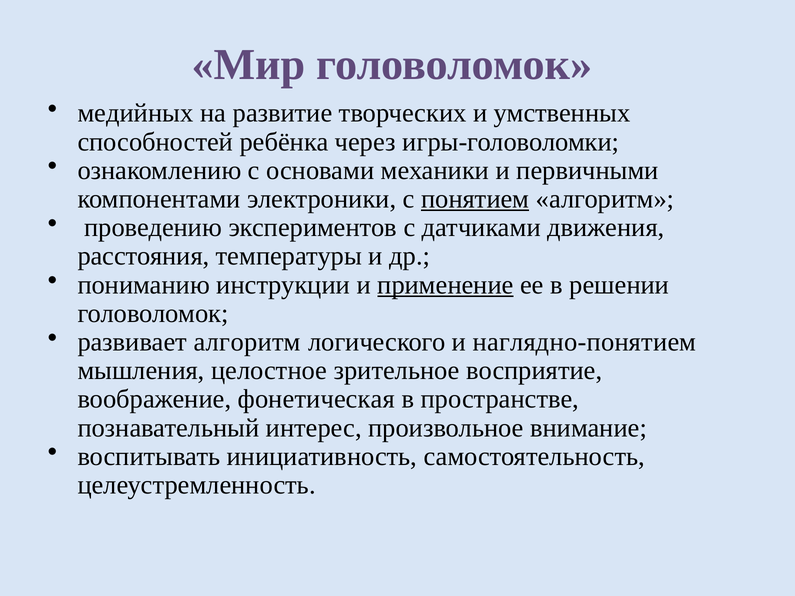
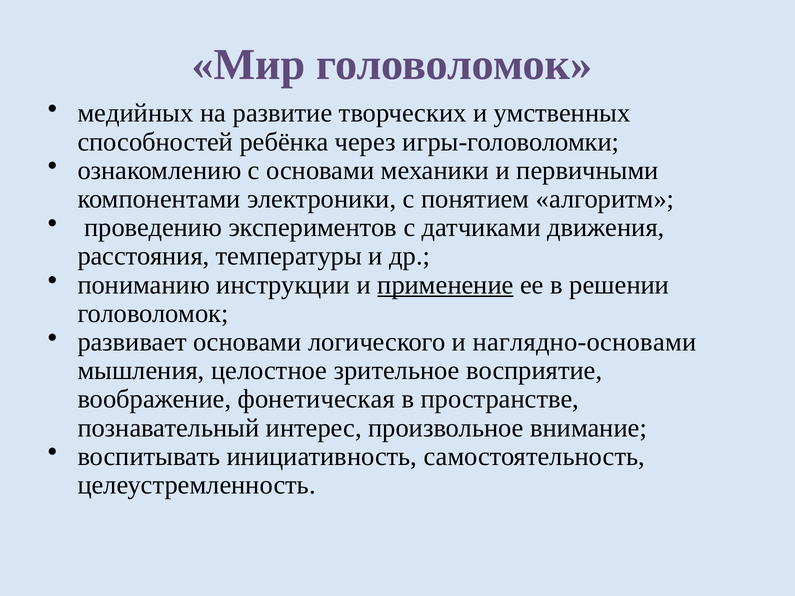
понятием underline: present -> none
развивает алгоритм: алгоритм -> основами
наглядно-понятием: наглядно-понятием -> наглядно-основами
